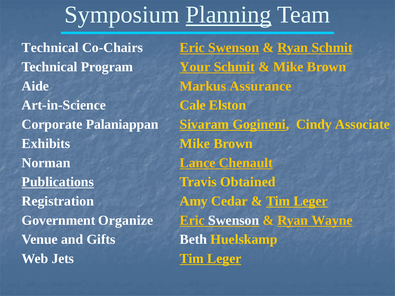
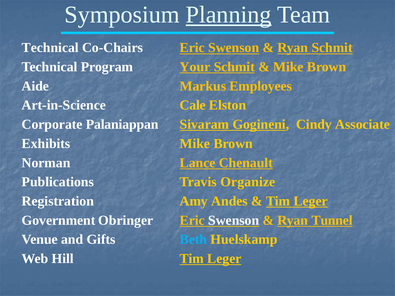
Assurance: Assurance -> Employees
Publications underline: present -> none
Obtained: Obtained -> Organize
Cedar: Cedar -> Andes
Organize: Organize -> Obringer
Wayne: Wayne -> Tunnel
Beth colour: white -> light blue
Jets: Jets -> Hill
